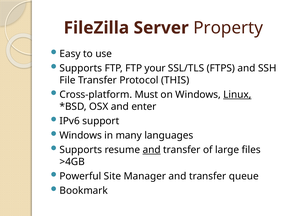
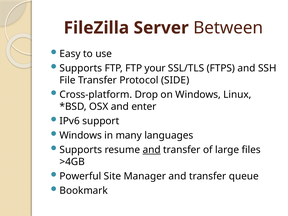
Property: Property -> Between
THIS: THIS -> SIDE
Must: Must -> Drop
Linux underline: present -> none
